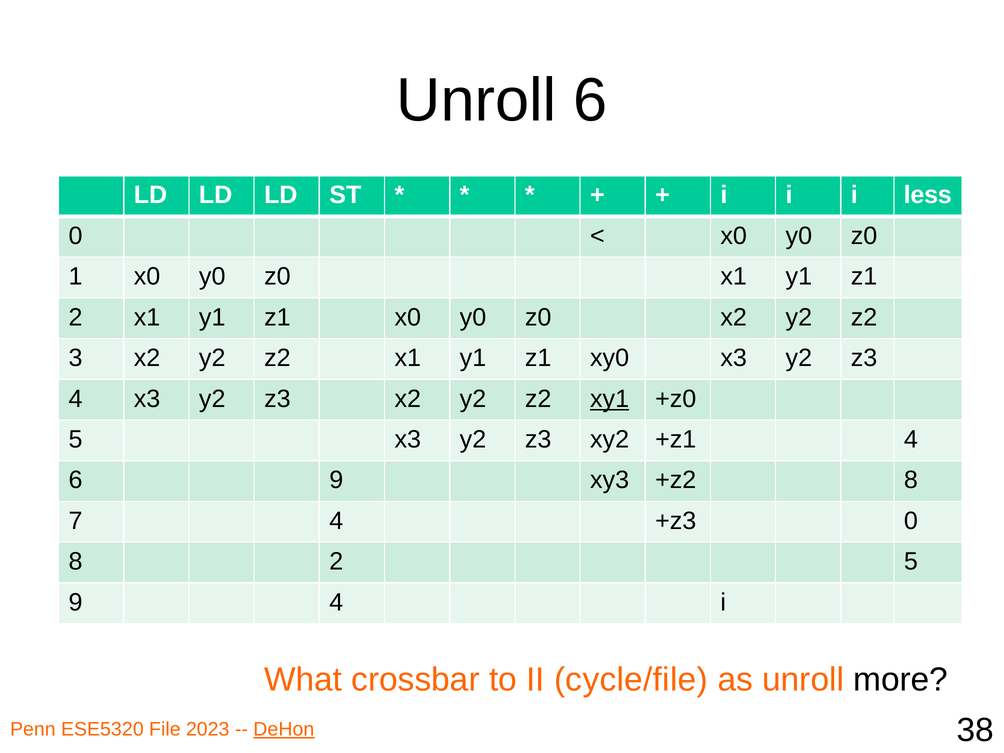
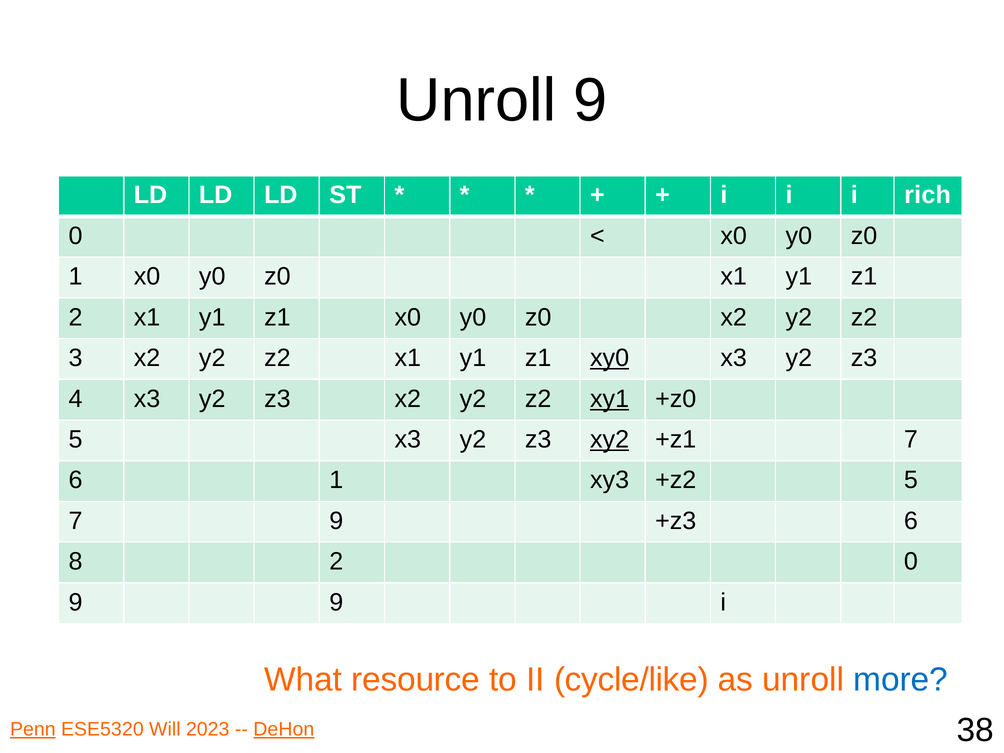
Unroll 6: 6 -> 9
less: less -> rich
xy0 underline: none -> present
xy2 underline: none -> present
+z1 4: 4 -> 7
6 9: 9 -> 1
+z2 8: 8 -> 5
7 4: 4 -> 9
+z3 0: 0 -> 6
2 5: 5 -> 0
9 4: 4 -> 9
crossbar: crossbar -> resource
cycle/file: cycle/file -> cycle/like
more colour: black -> blue
Penn underline: none -> present
File: File -> Will
